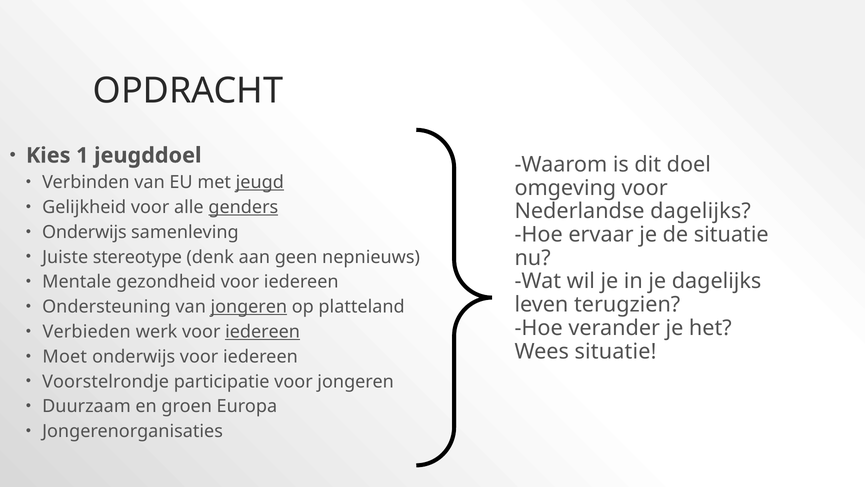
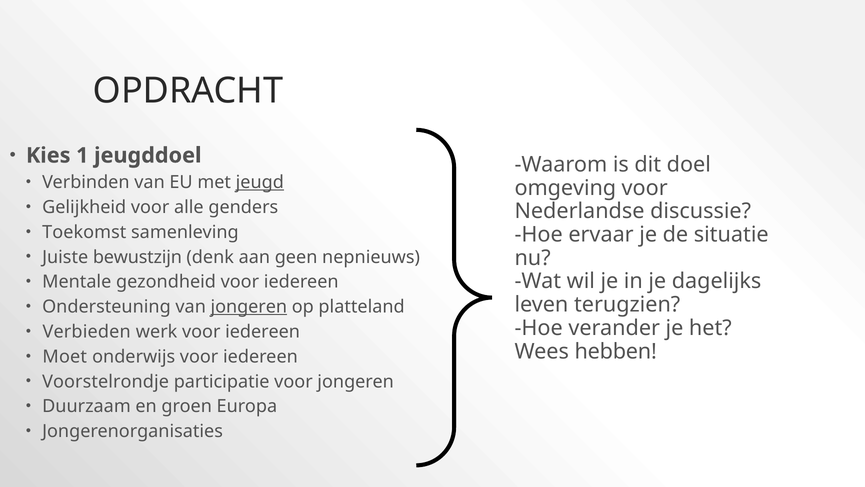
genders underline: present -> none
Nederlandse dagelijks: dagelijks -> discussie
Onderwijs at (84, 232): Onderwijs -> Toekomst
stereotype: stereotype -> bewustzijn
iedereen at (263, 332) underline: present -> none
Wees situatie: situatie -> hebben
